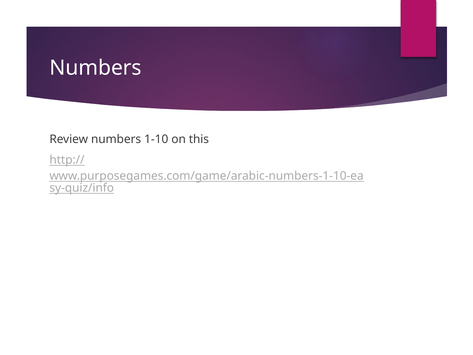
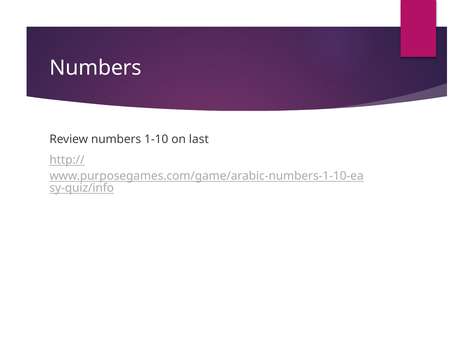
this: this -> last
